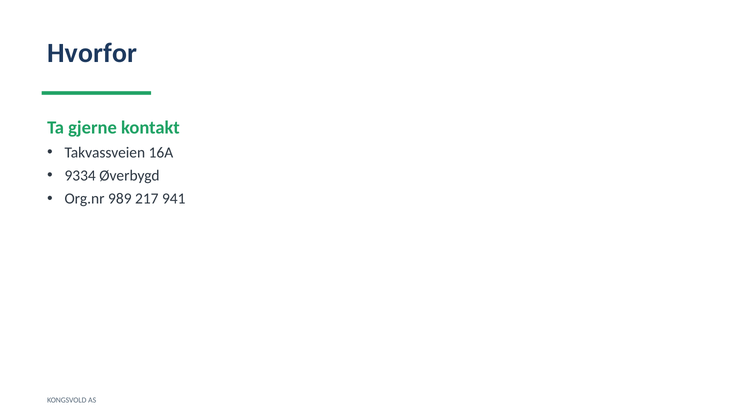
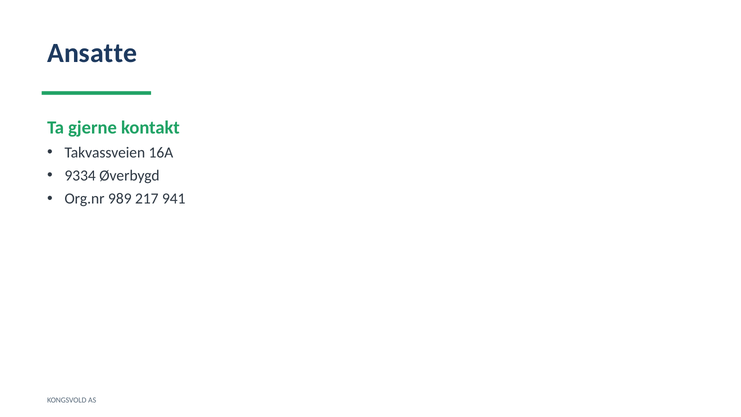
Hvorfor: Hvorfor -> Ansatte
